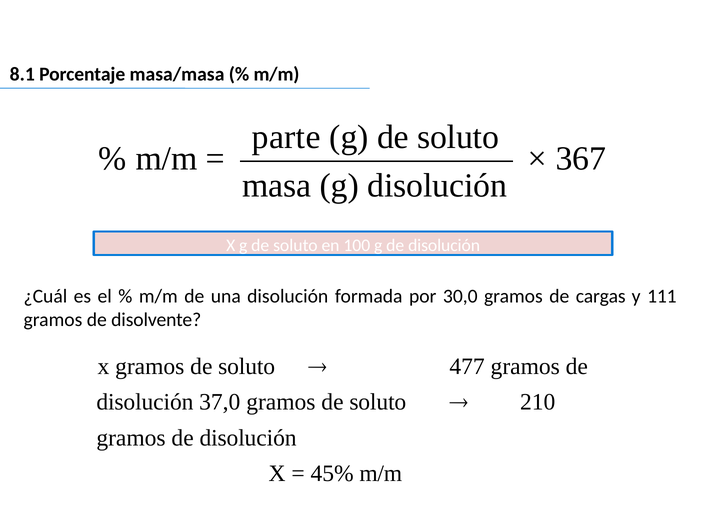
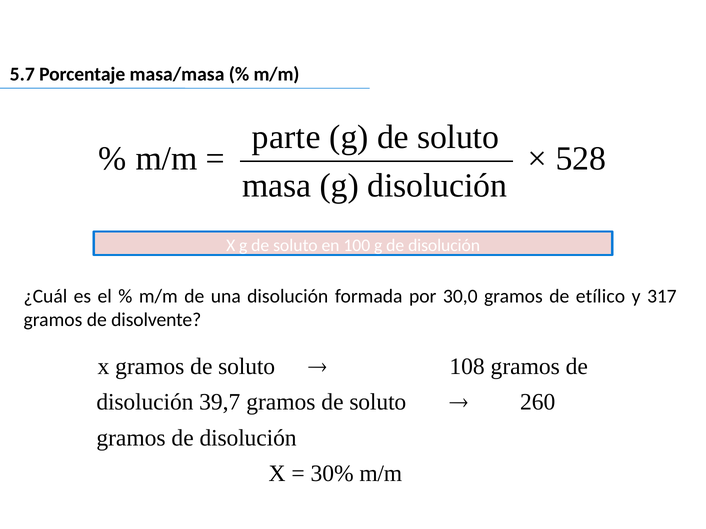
8.1: 8.1 -> 5.7
367: 367 -> 528
cargas: cargas -> etílico
111: 111 -> 317
477: 477 -> 108
37,0: 37,0 -> 39,7
210: 210 -> 260
45%: 45% -> 30%
